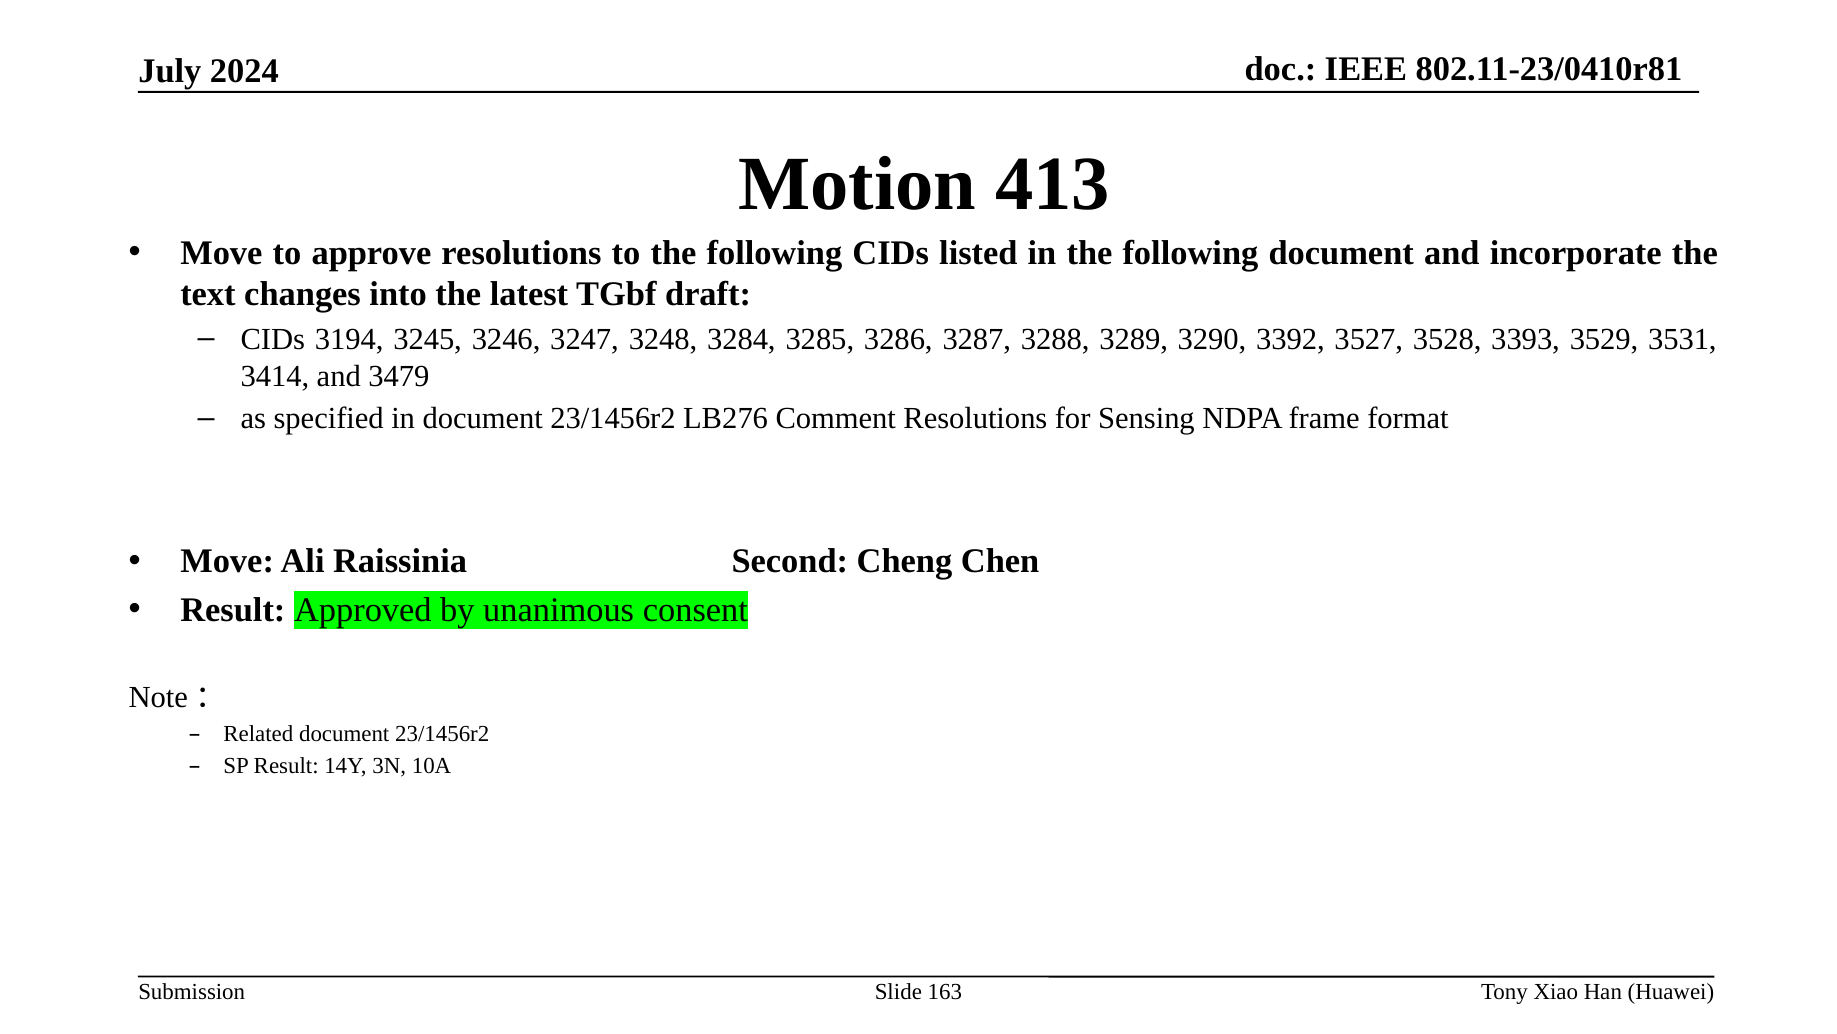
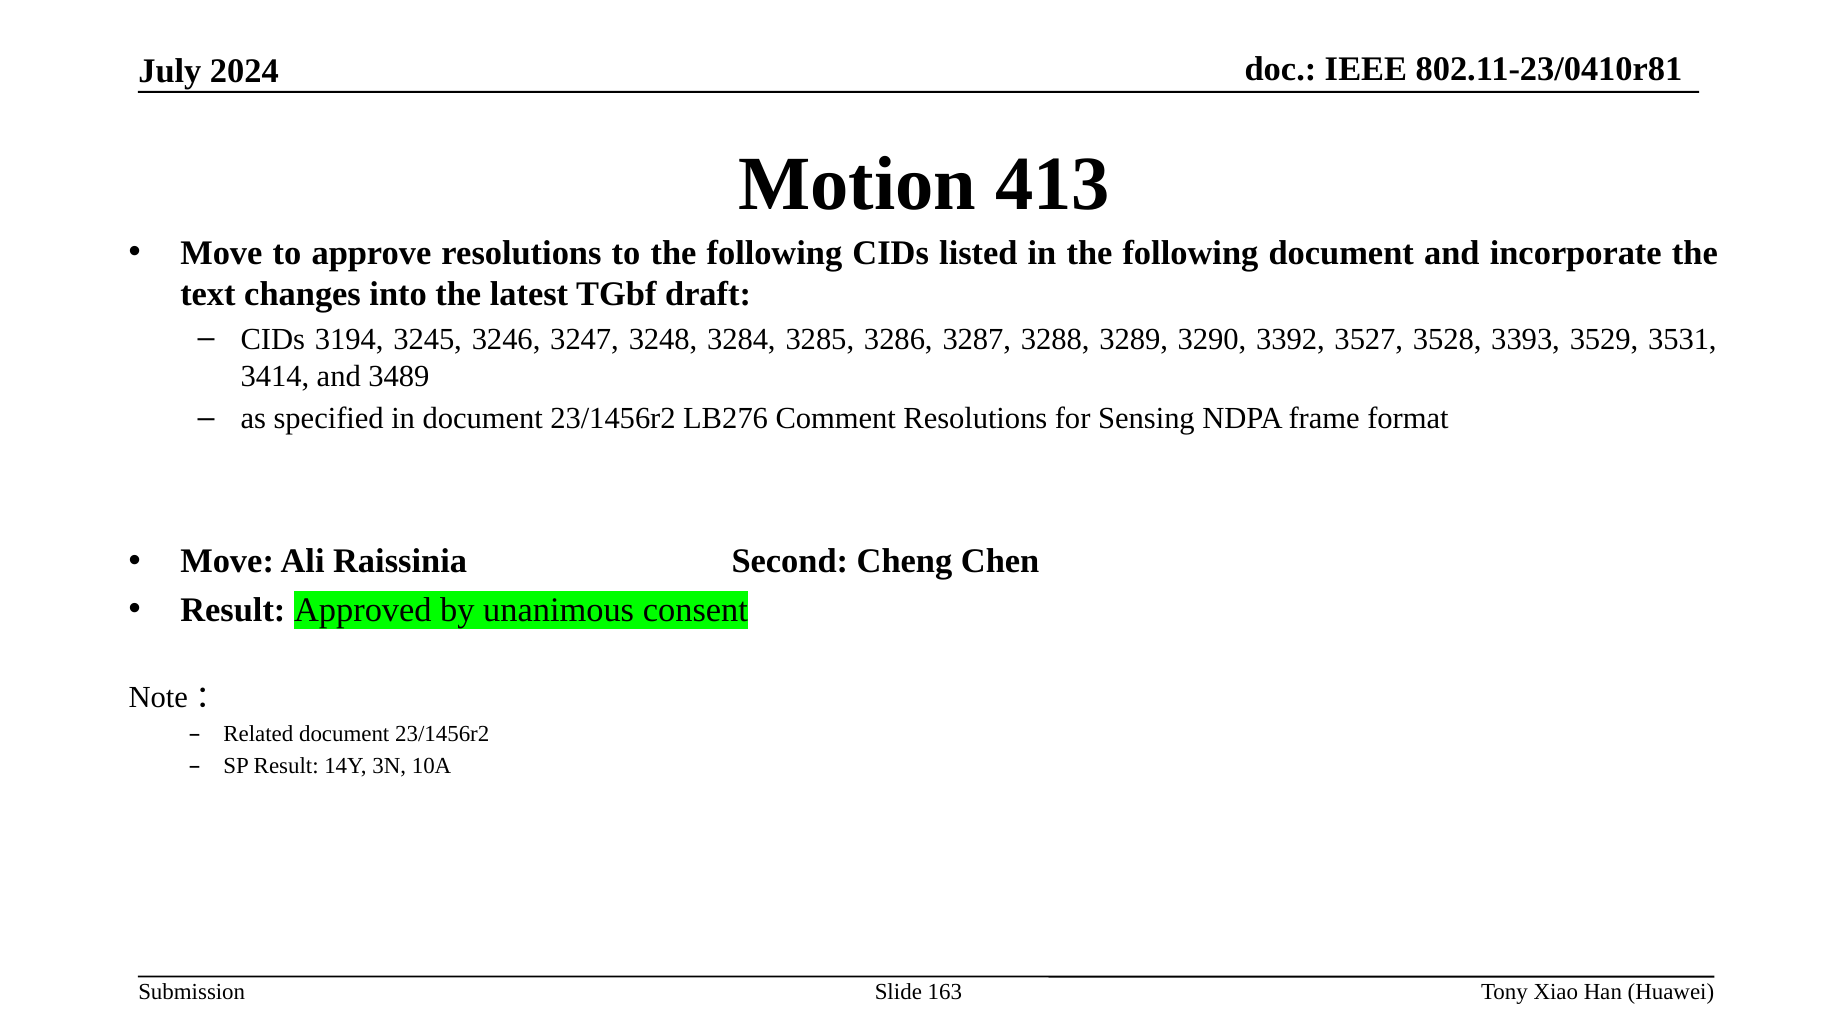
3479: 3479 -> 3489
